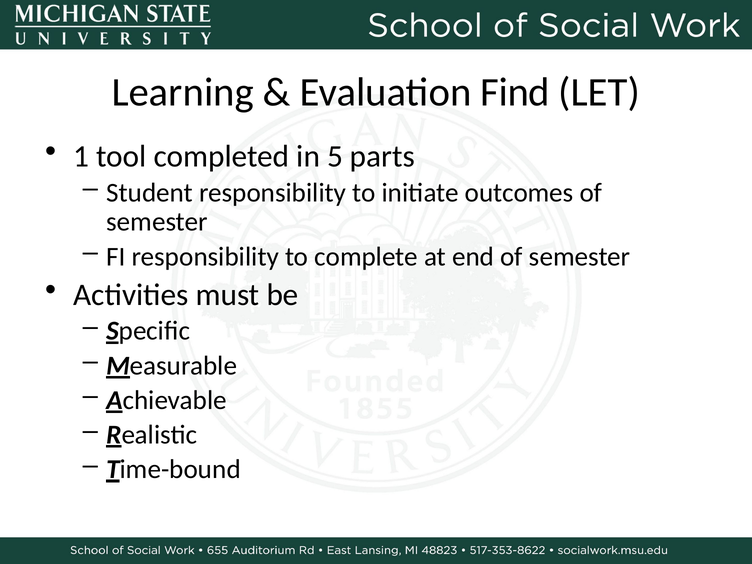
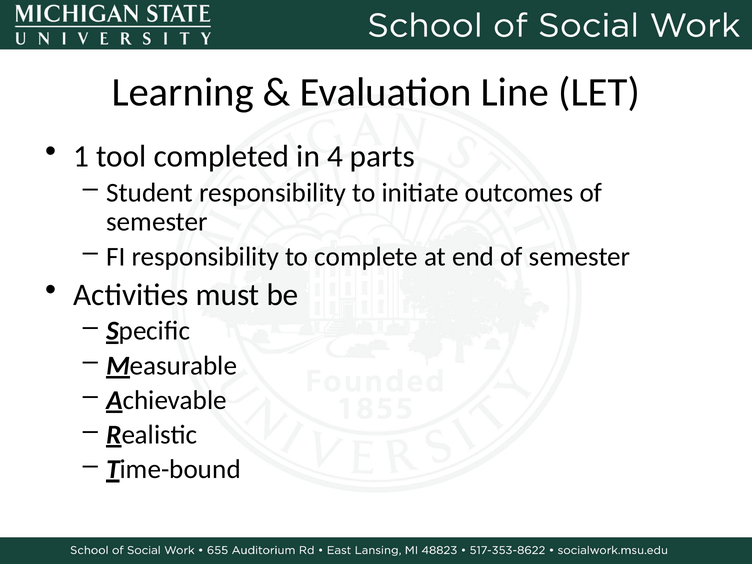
Find: Find -> Line
5: 5 -> 4
